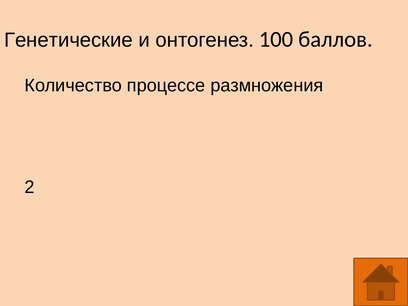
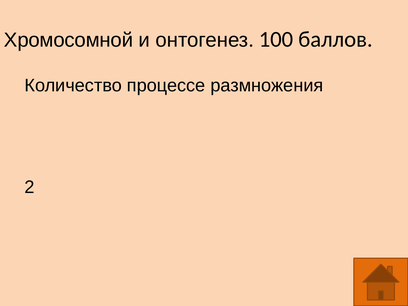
Генетические: Генетические -> Хромосомной
